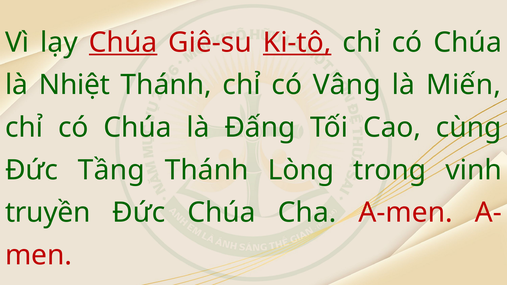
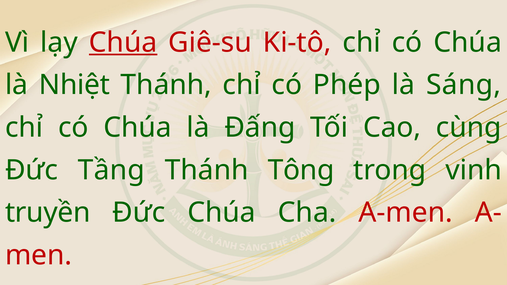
Ki-tô underline: present -> none
Vâng: Vâng -> Phép
Miến: Miến -> Sáng
Lòng: Lòng -> Tông
